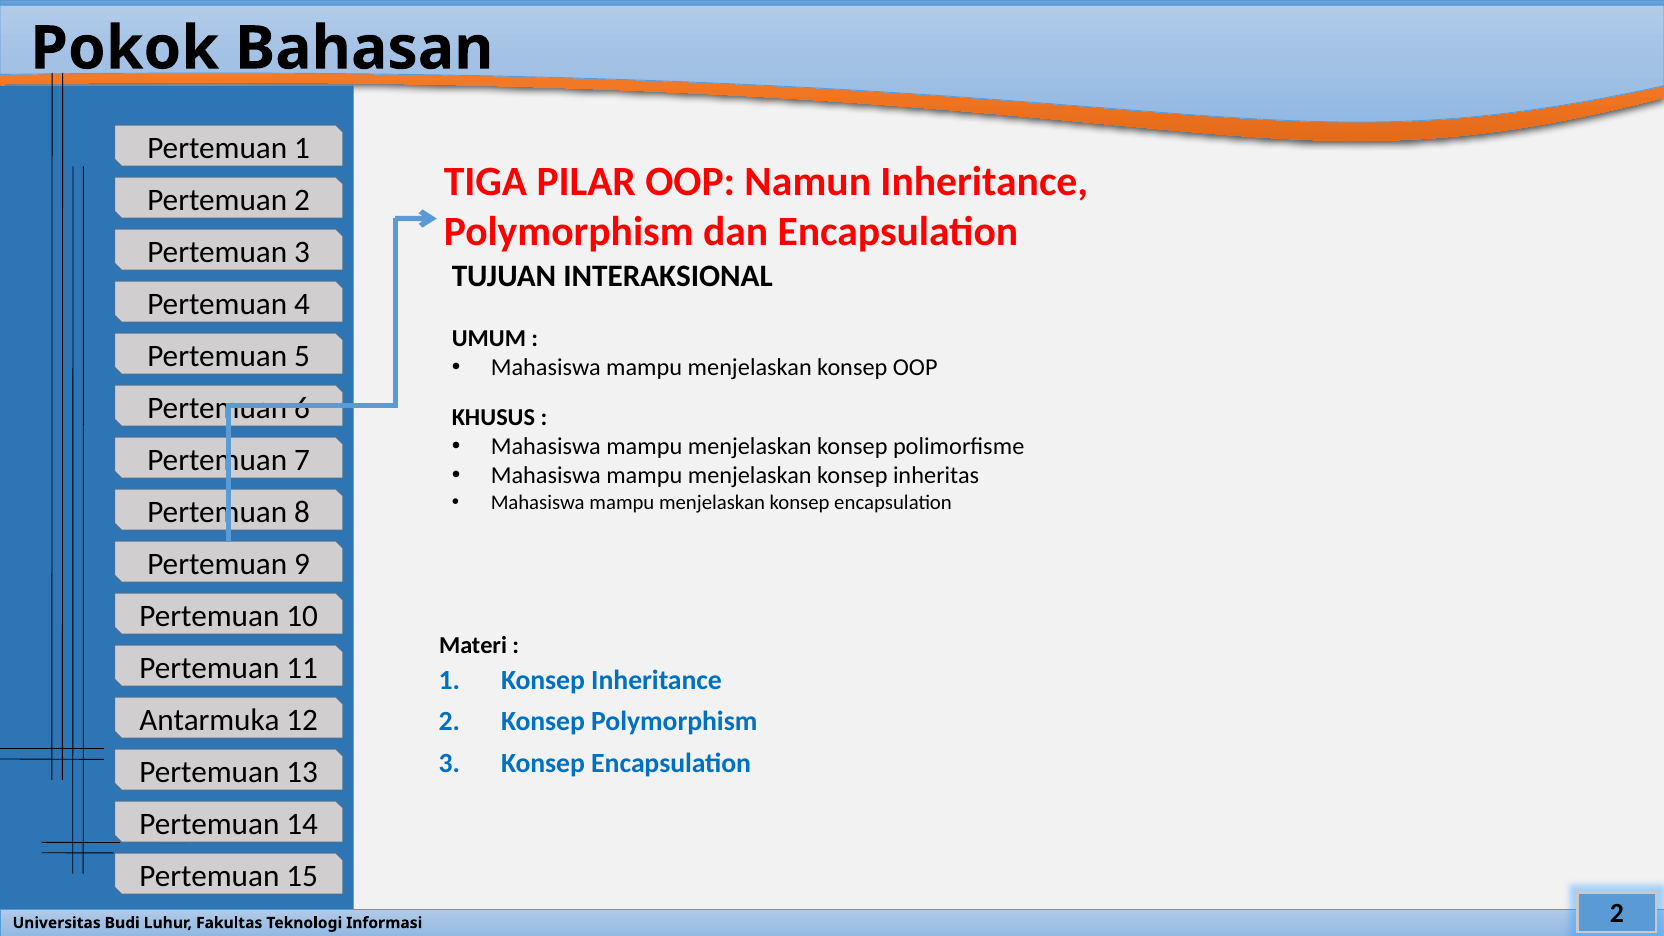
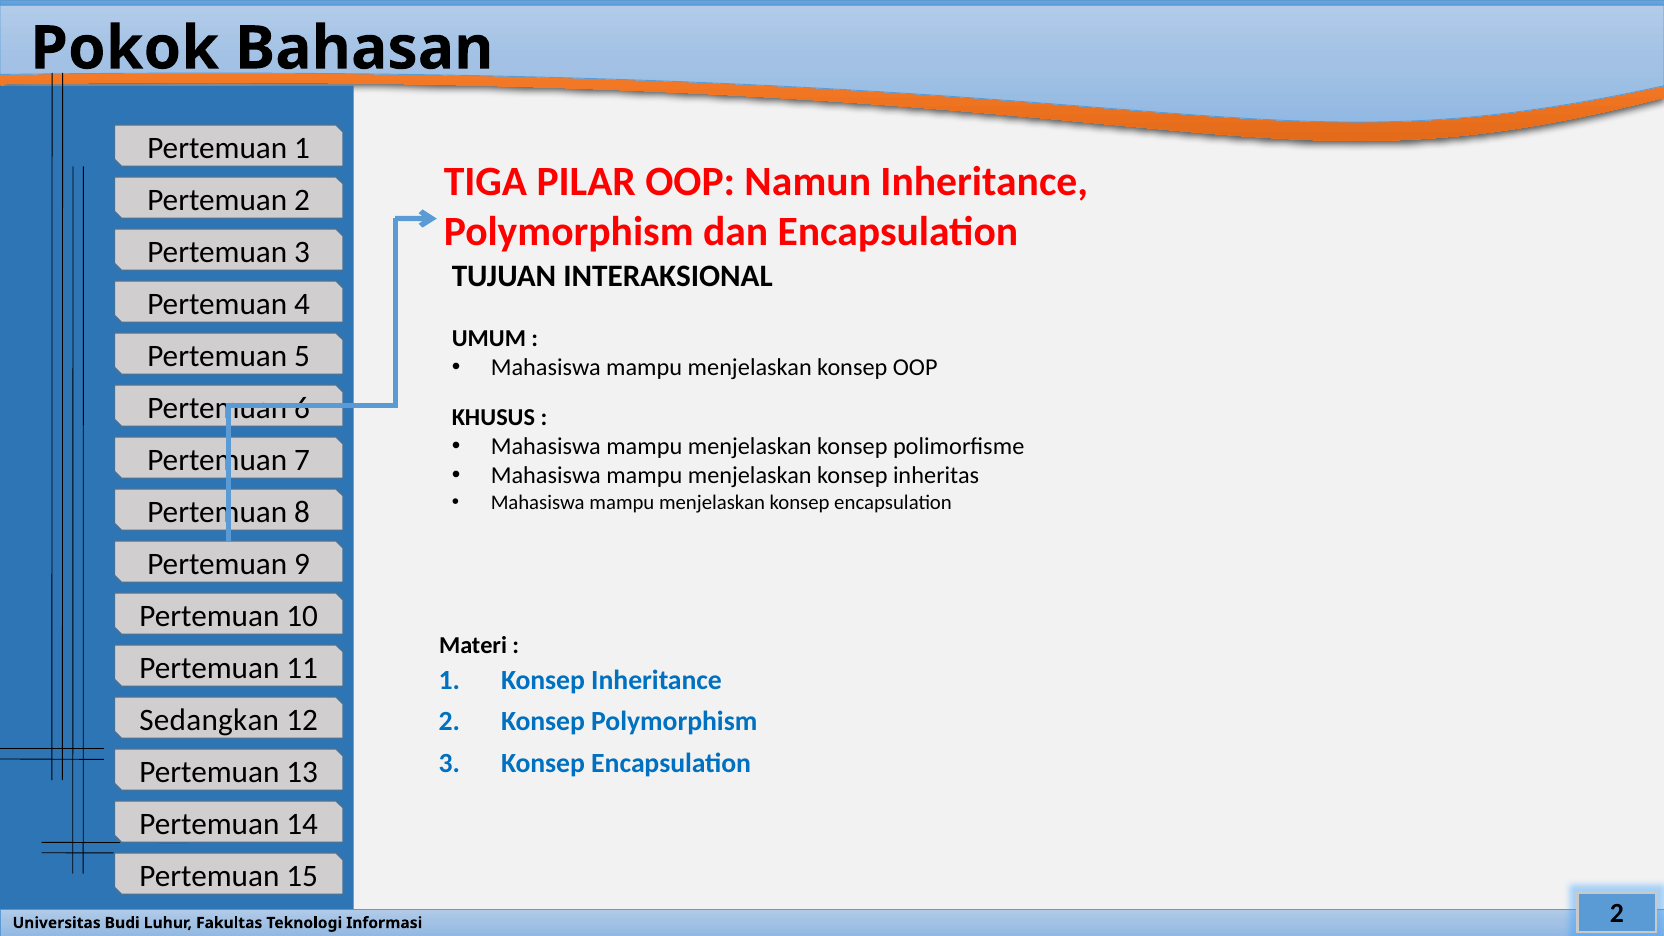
Antarmuka: Antarmuka -> Sedangkan
